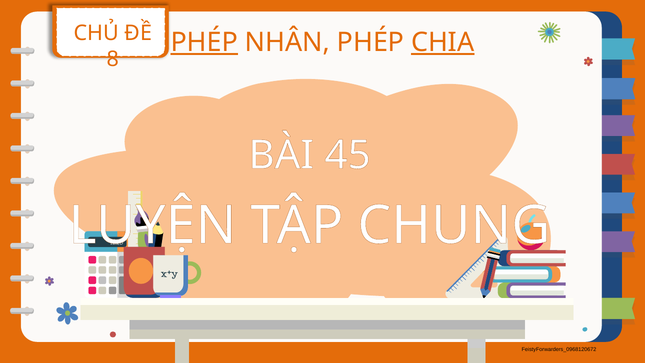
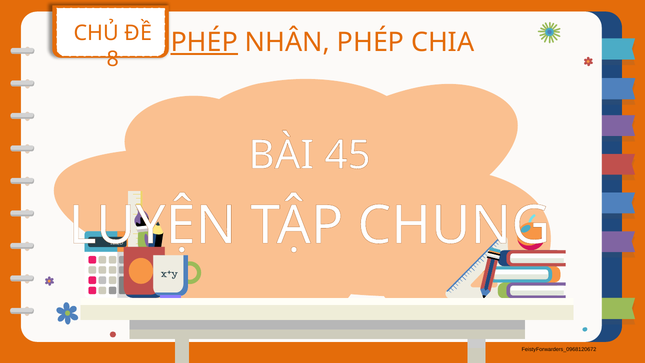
CHIA underline: present -> none
